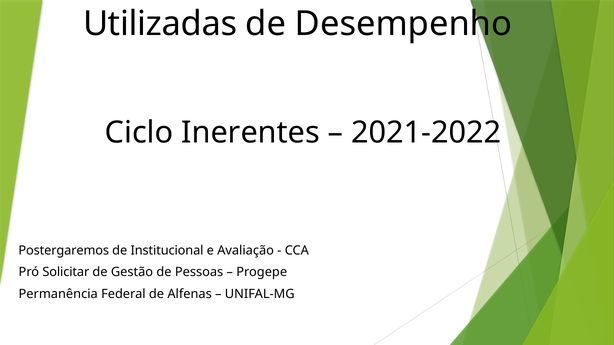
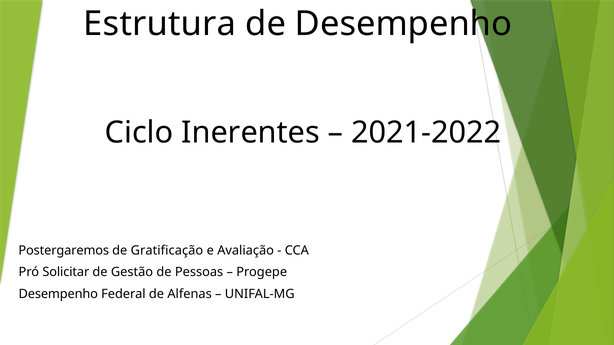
Utilizadas: Utilizadas -> Estrutura
Institucional: Institucional -> Gratificação
Permanência at (58, 294): Permanência -> Desempenho
